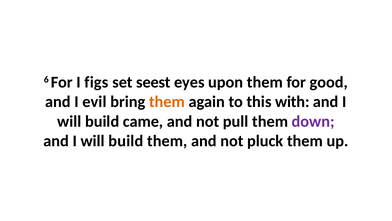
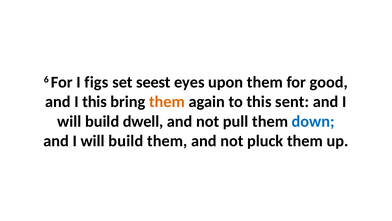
I evil: evil -> this
with: with -> sent
came: came -> dwell
down colour: purple -> blue
